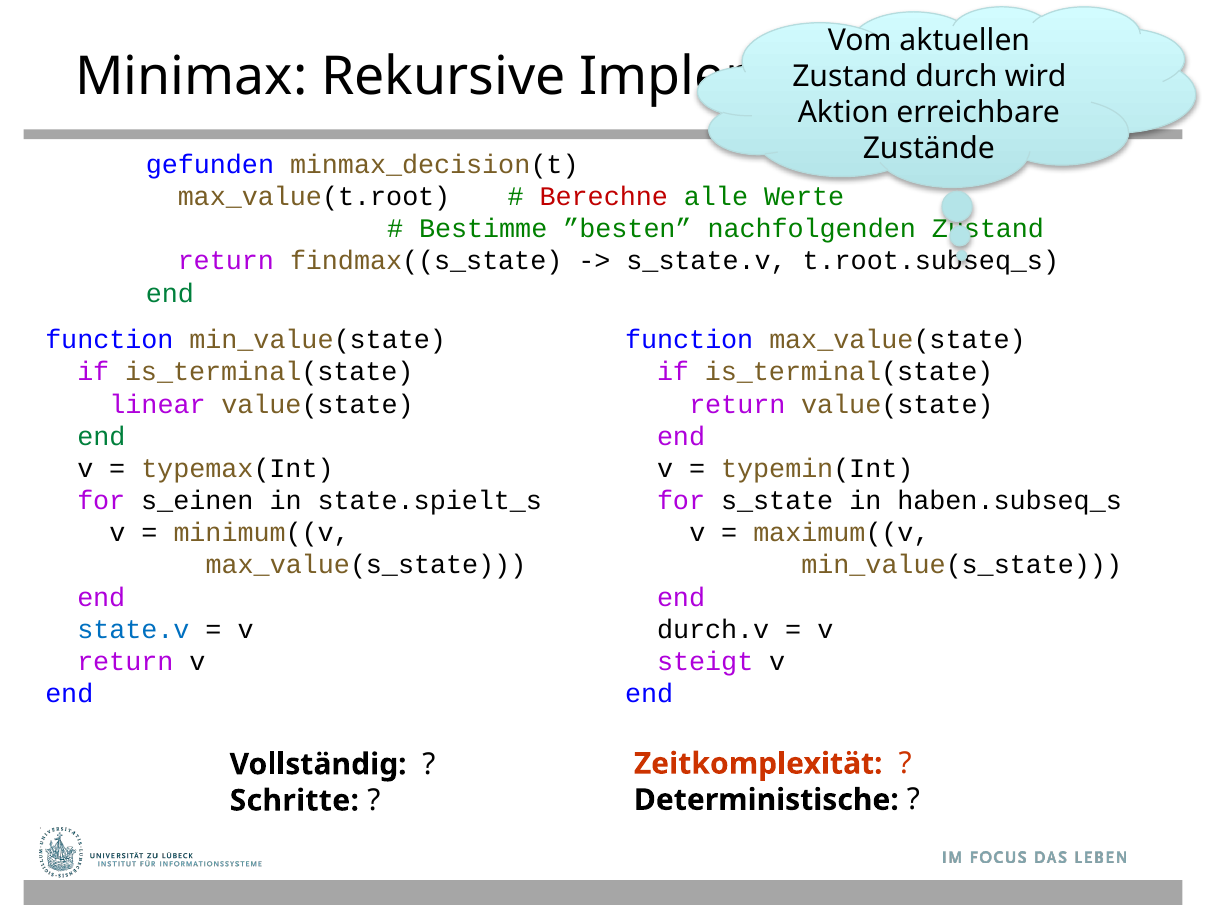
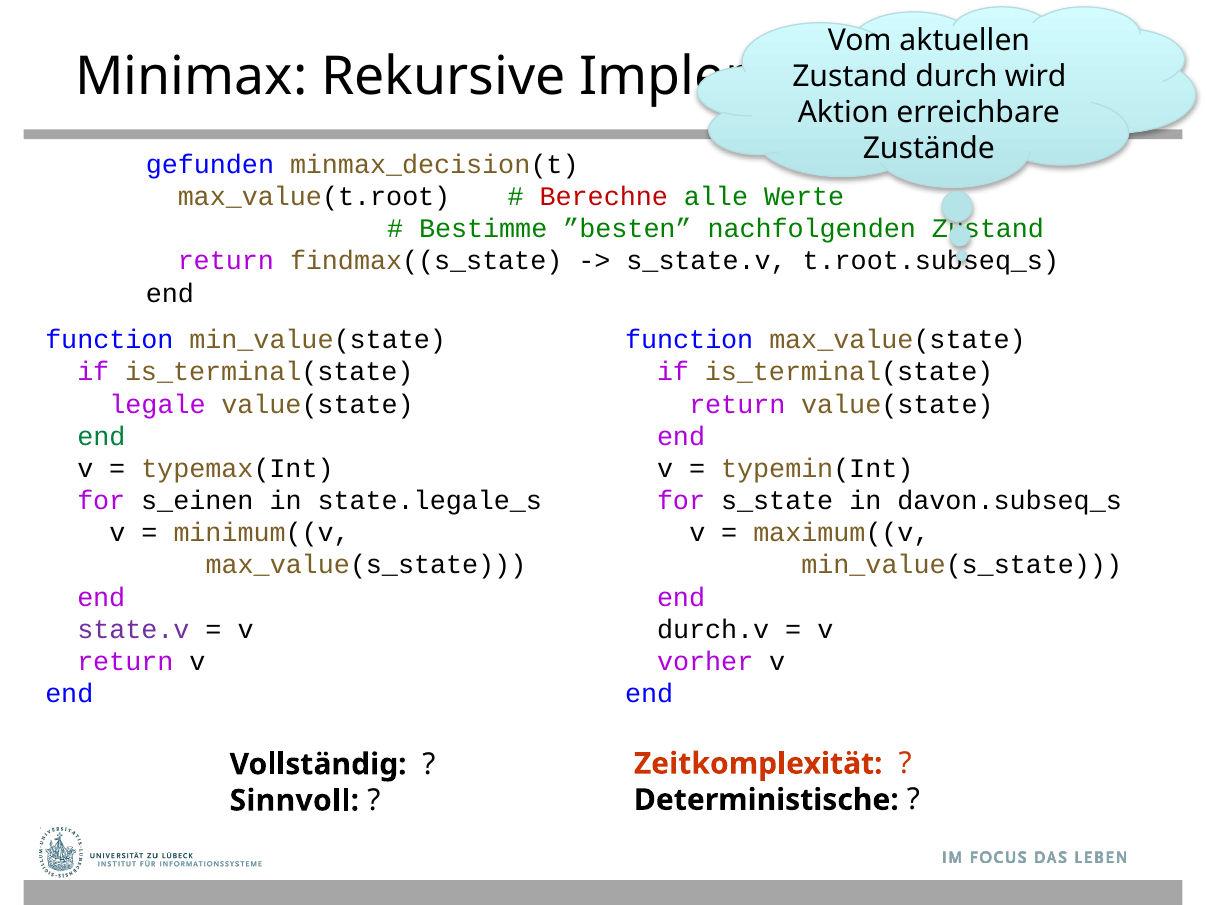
end at (170, 293) colour: green -> black
linear: linear -> legale
state.spielt_s: state.spielt_s -> state.legale_s
haben.subseq_s: haben.subseq_s -> davon.subseq_s
state.v colour: blue -> purple
steigt: steigt -> vorher
Schritte: Schritte -> Sinnvoll
